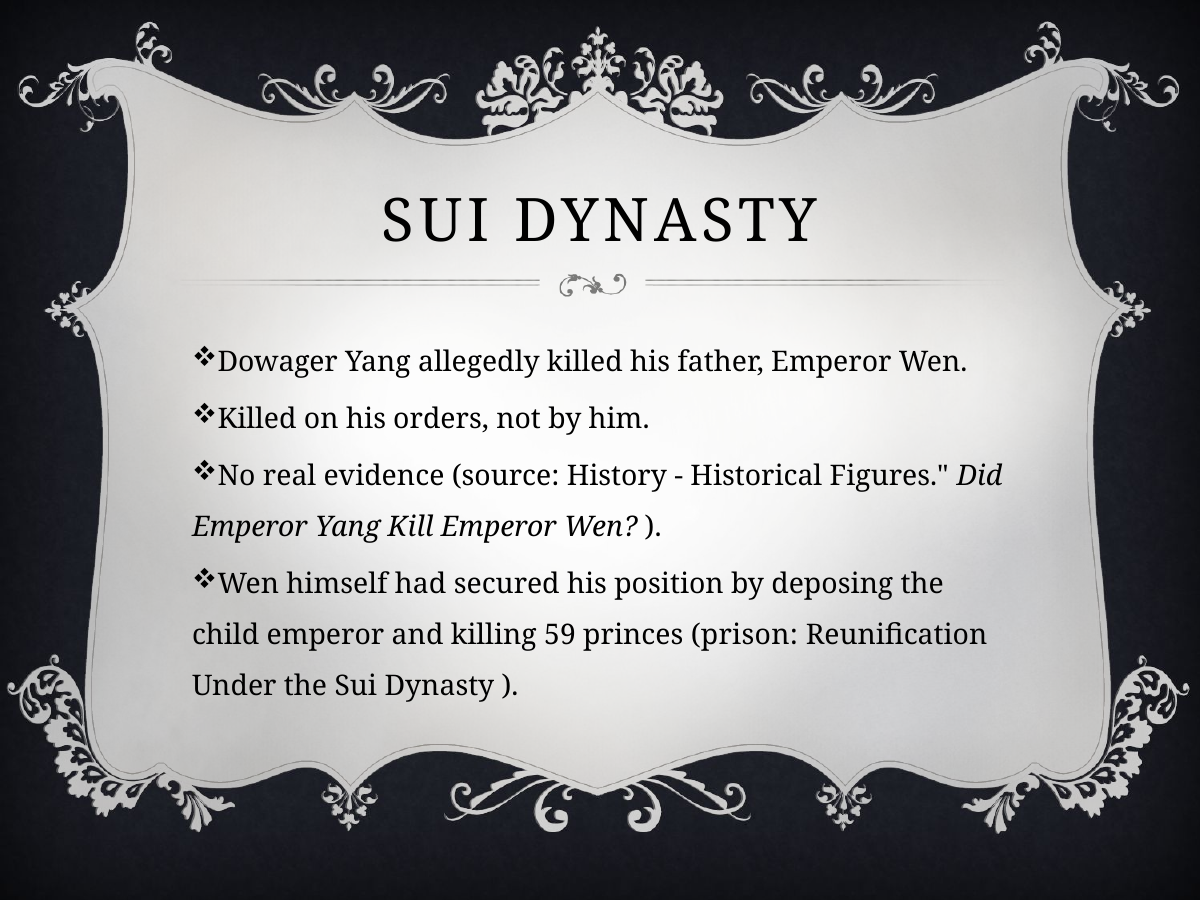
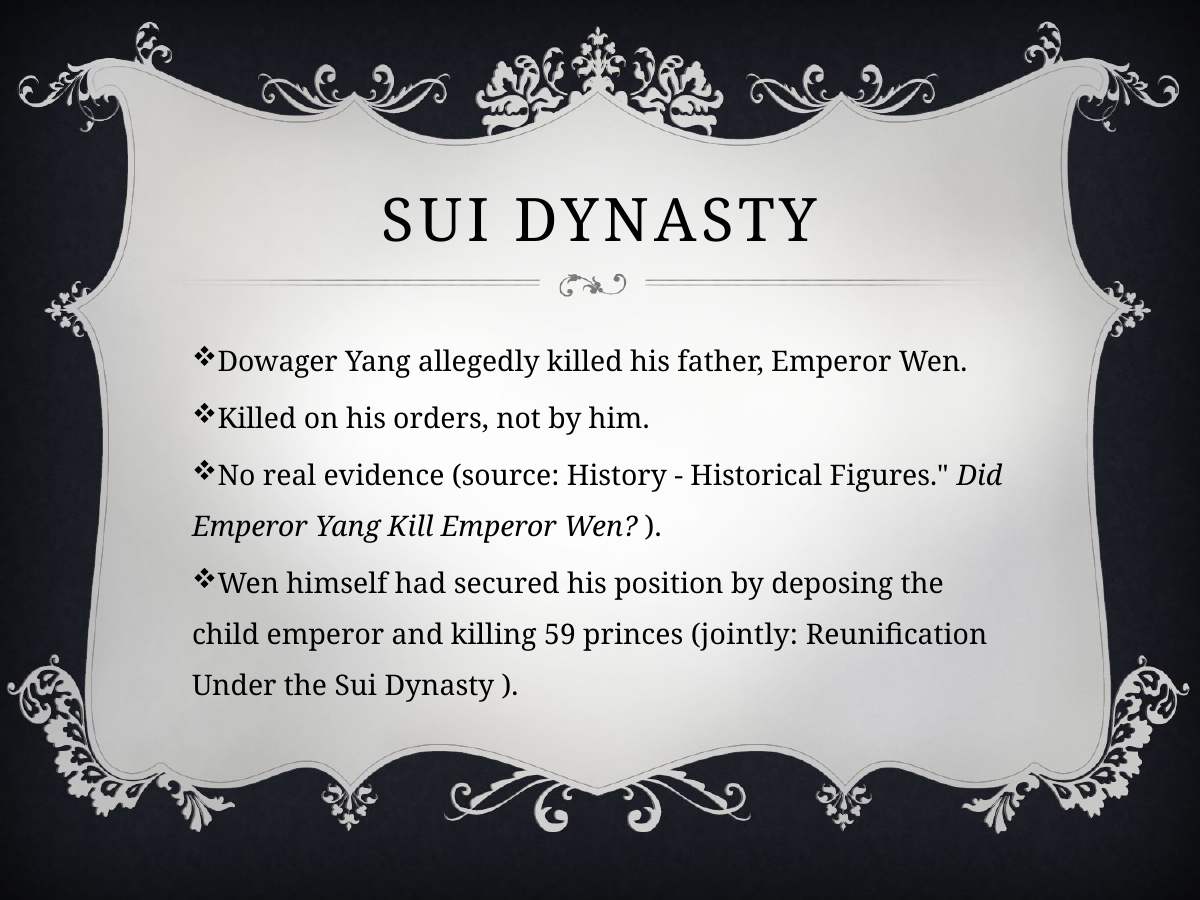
prison: prison -> jointly
